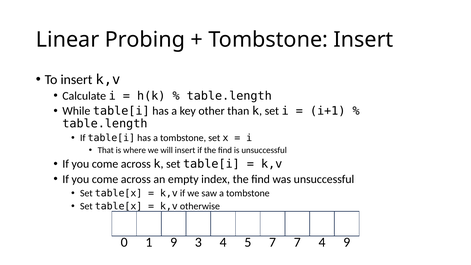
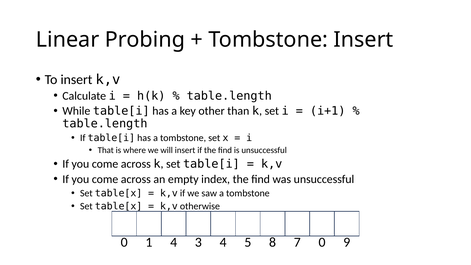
1 9: 9 -> 4
5 7: 7 -> 8
7 4: 4 -> 0
